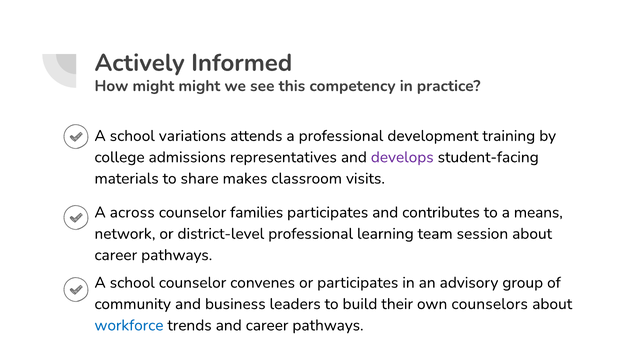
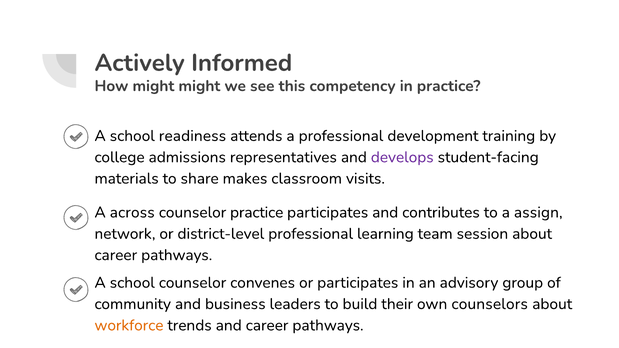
variations: variations -> readiness
counselor families: families -> practice
means: means -> assign
workforce colour: blue -> orange
